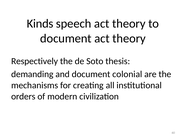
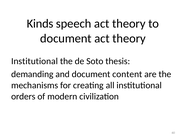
Respectively at (35, 61): Respectively -> Institutional
colonial: colonial -> content
